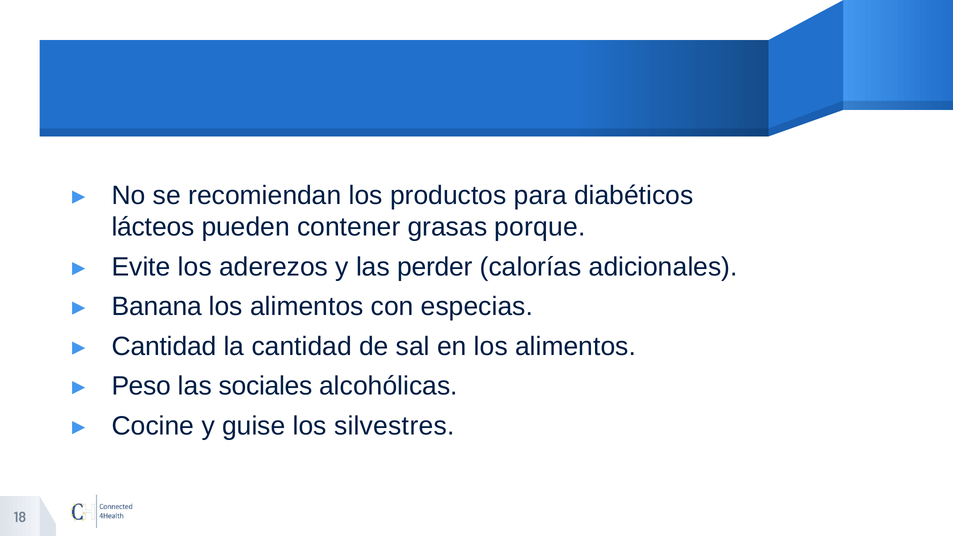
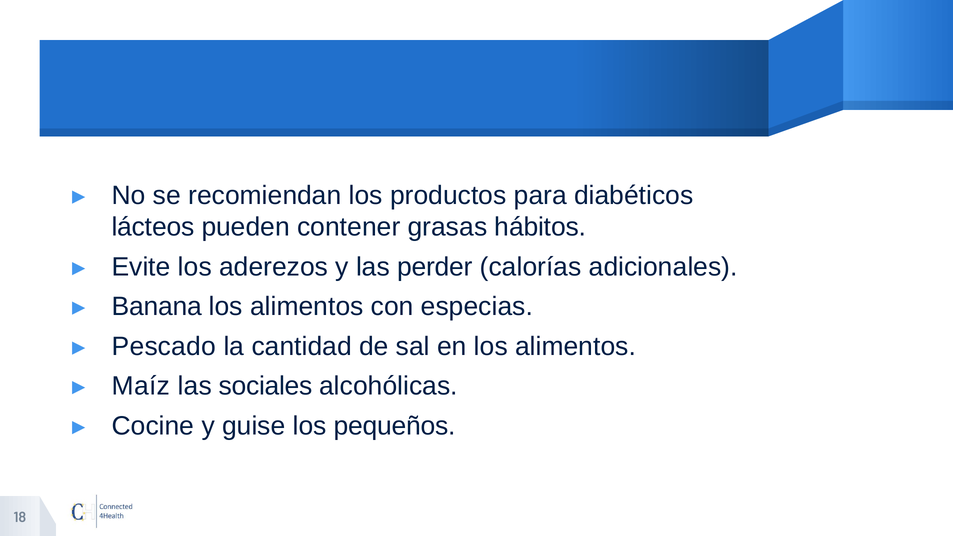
porque: porque -> hábitos
Cantidad at (164, 346): Cantidad -> Pescado
Peso: Peso -> Maíz
silvestres: silvestres -> pequeños
